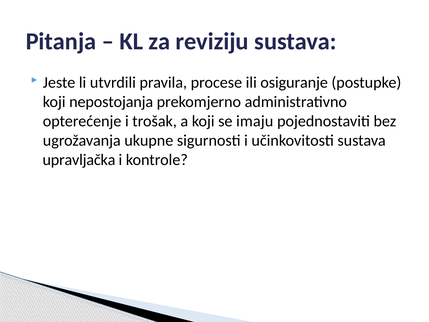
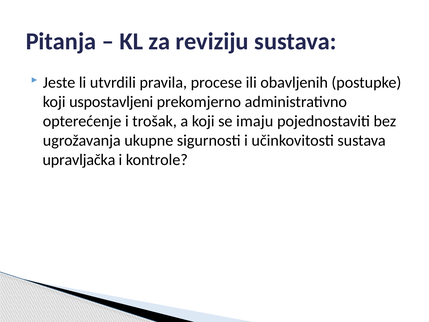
osiguranje: osiguranje -> obavljenih
nepostojanja: nepostojanja -> uspostavljeni
